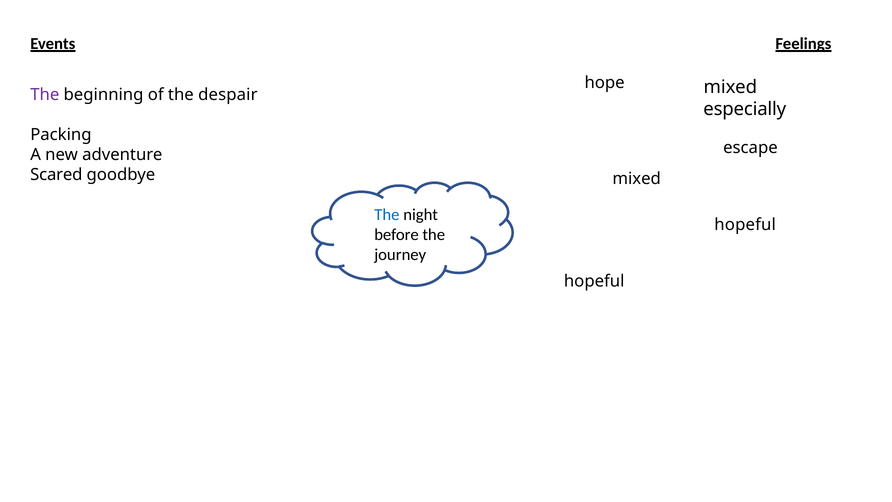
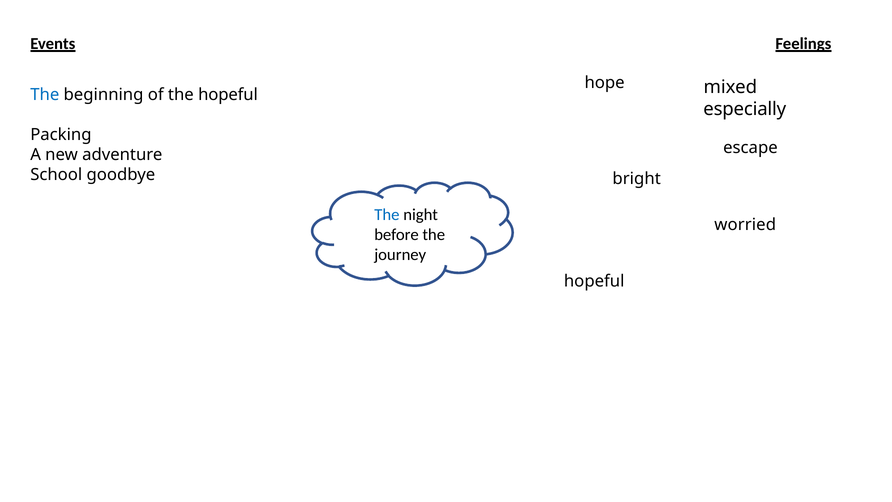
The at (45, 95) colour: purple -> blue
the despair: despair -> hopeful
Scared: Scared -> School
mixed at (637, 179): mixed -> bright
hopeful at (745, 225): hopeful -> worried
